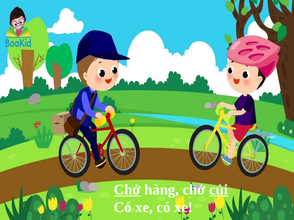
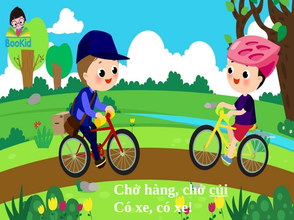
Chở at (127, 190) underline: present -> none
